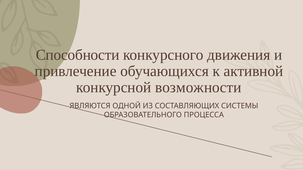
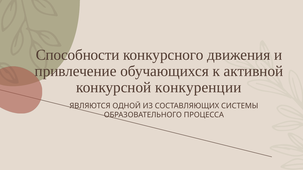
возможности: возможности -> конкуренции
